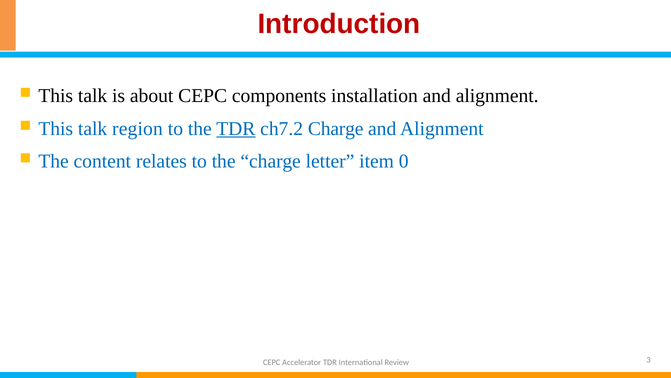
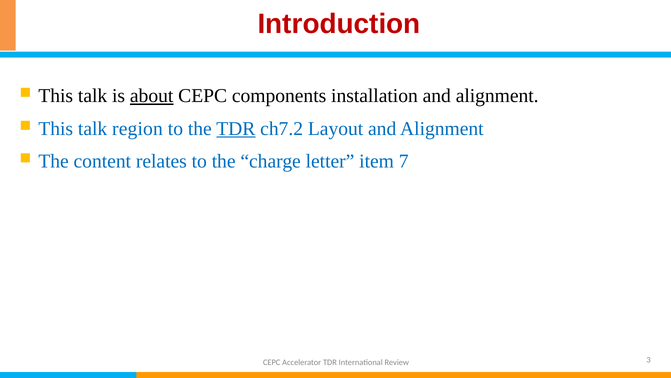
about underline: none -> present
ch7.2 Charge: Charge -> Layout
0: 0 -> 7
